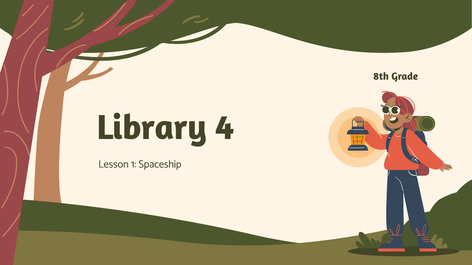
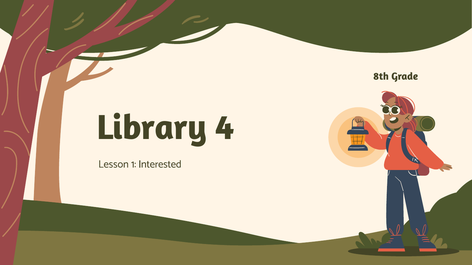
Spaceship: Spaceship -> Interested
